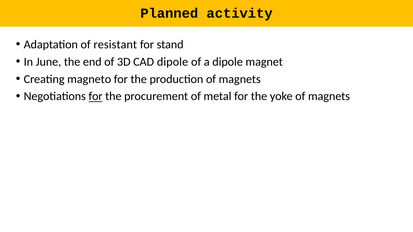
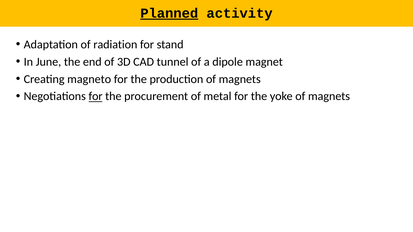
Planned underline: none -> present
resistant: resistant -> radiation
CAD dipole: dipole -> tunnel
